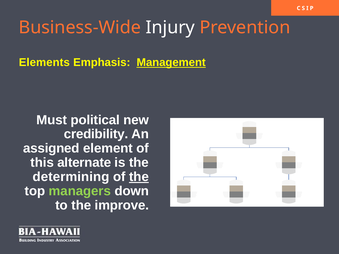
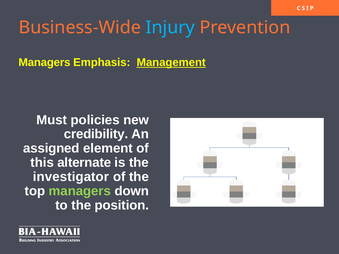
Injury colour: white -> light blue
Elements at (44, 63): Elements -> Managers
political: political -> policies
determining: determining -> investigator
the at (139, 177) underline: present -> none
improve: improve -> position
